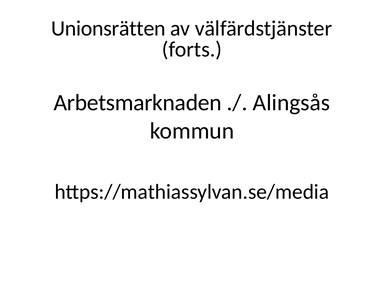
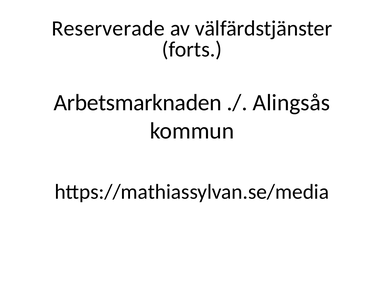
Unionsrätten: Unionsrätten -> Reserverade
